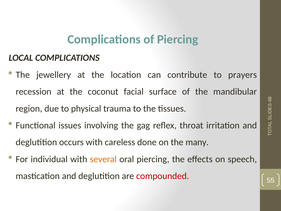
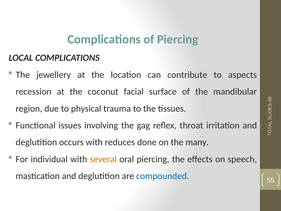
prayers: prayers -> aspects
careless: careless -> reduces
compounded colour: red -> blue
